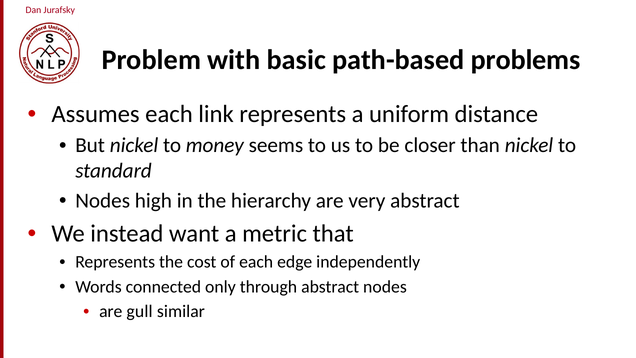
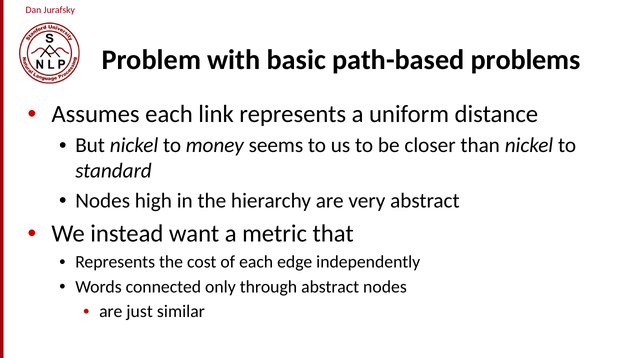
gull: gull -> just
